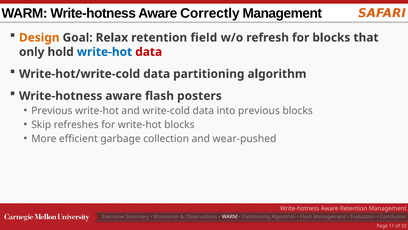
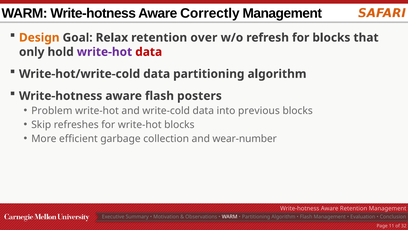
field: field -> over
write-hot at (105, 52) colour: blue -> purple
Previous at (52, 111): Previous -> Problem
wear-pushed: wear-pushed -> wear-number
